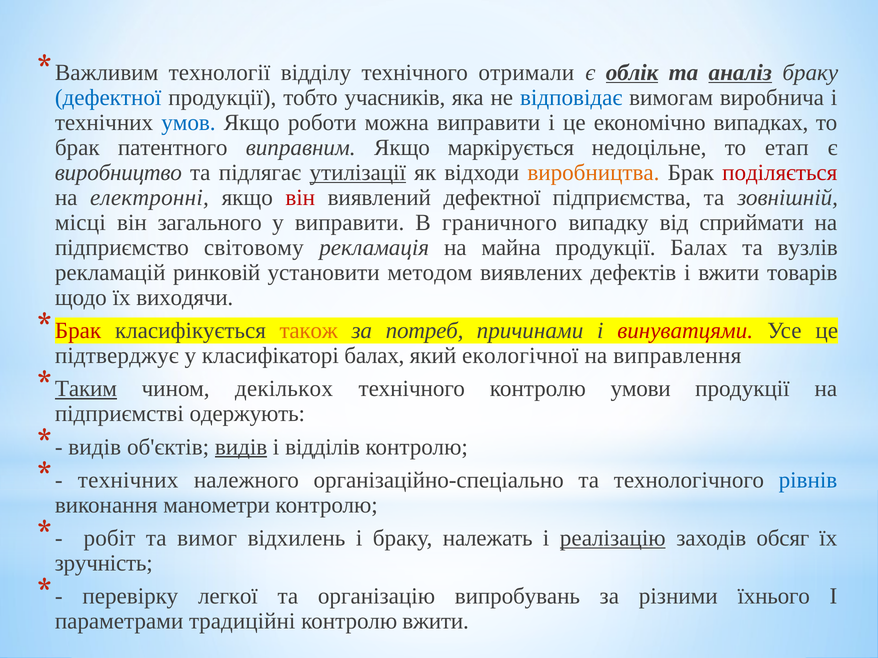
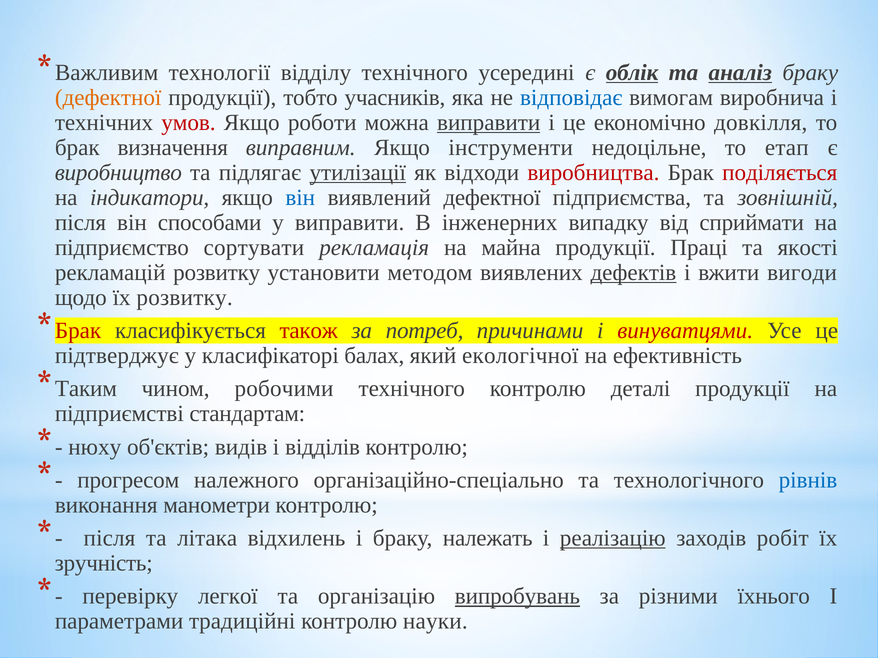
отримали: отримали -> усередині
дефектної at (108, 98) colour: blue -> orange
умов colour: blue -> red
виправити at (489, 123) underline: none -> present
випадках: випадках -> довкілля
патентного: патентного -> визначення
маркірується: маркірується -> інструменти
виробництва colour: orange -> red
електронні: електронні -> індикатори
він at (300, 198) colour: red -> blue
місці at (80, 223): місці -> після
загального: загального -> способами
граничного: граничного -> інженерних
світовому: світовому -> сортувати
продукції Балах: Балах -> Праці
вузлів: вузлів -> якості
рекламацій ринковій: ринковій -> розвитку
дефектів underline: none -> present
товарів: товарів -> вигоди
їх виходячи: виходячи -> розвитку
також colour: orange -> red
виправлення: виправлення -> ефективність
Таким underline: present -> none
декількох: декількох -> робочими
умови: умови -> деталі
одержують: одержують -> стандартам
видів at (95, 447): видів -> нюху
видів at (241, 447) underline: present -> none
технічних at (128, 480): технічних -> прогресом
робіт at (110, 538): робіт -> після
вимог: вимог -> літака
обсяг: обсяг -> робіт
випробувань underline: none -> present
контролю вжити: вжити -> науки
